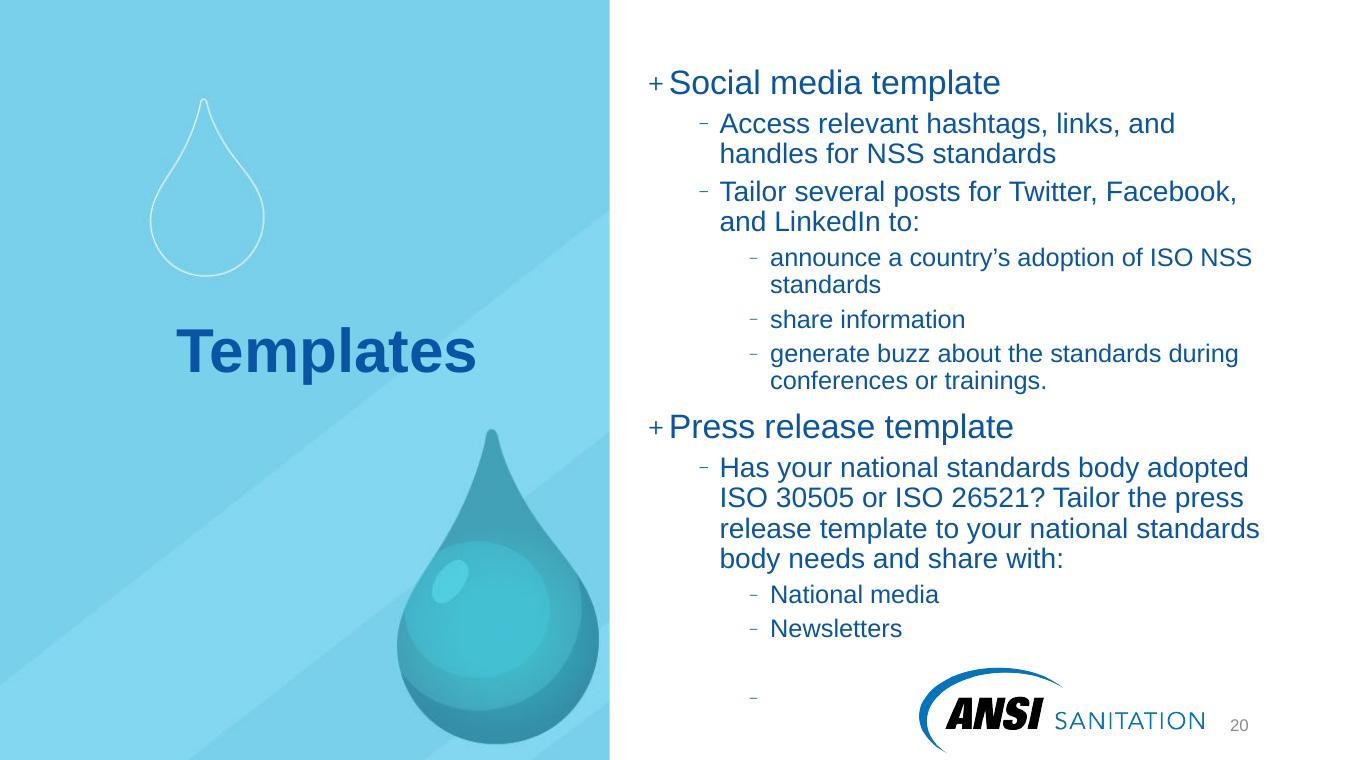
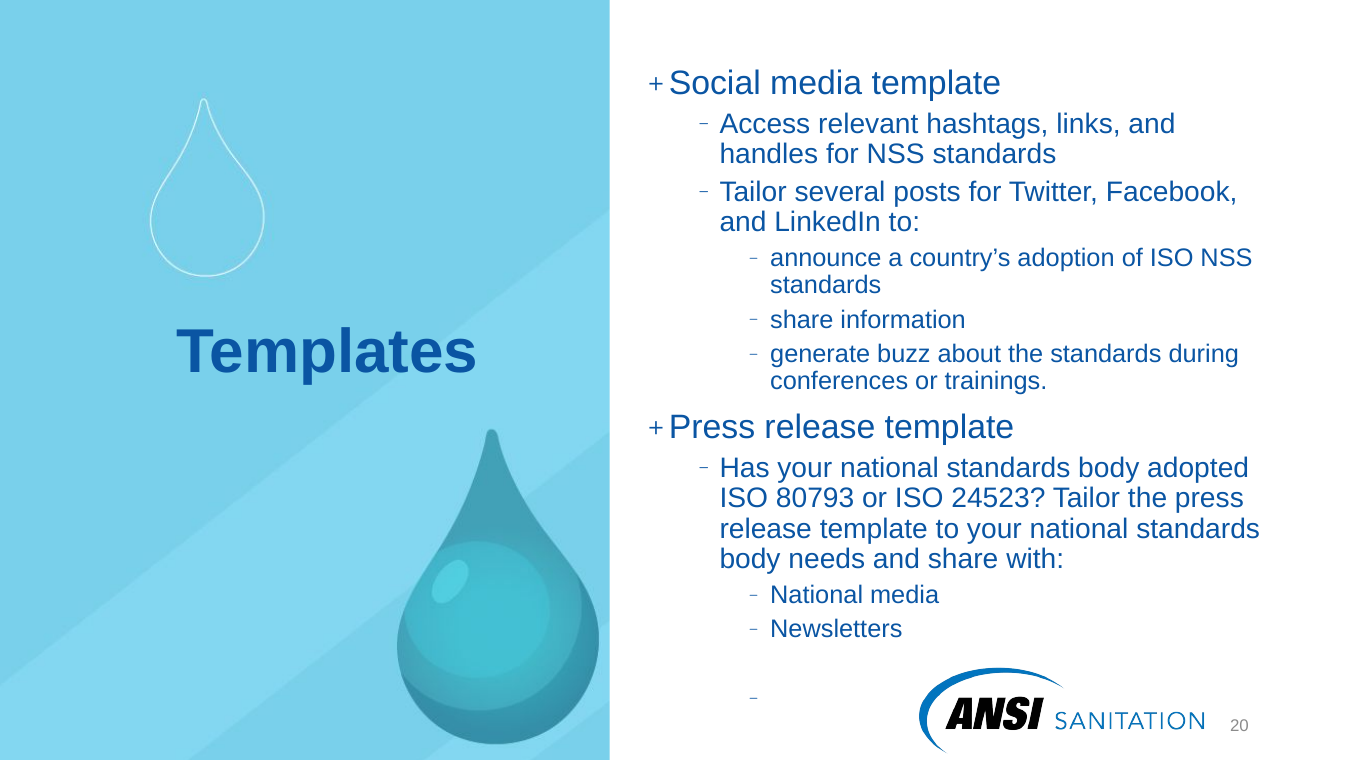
30505: 30505 -> 80793
26521: 26521 -> 24523
